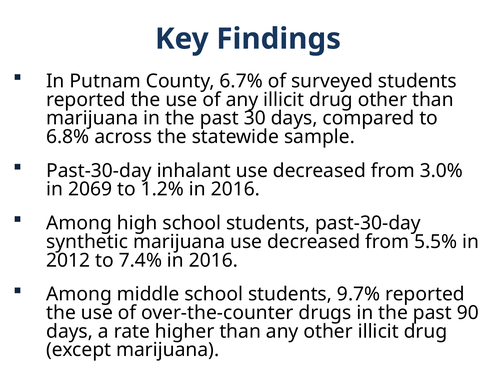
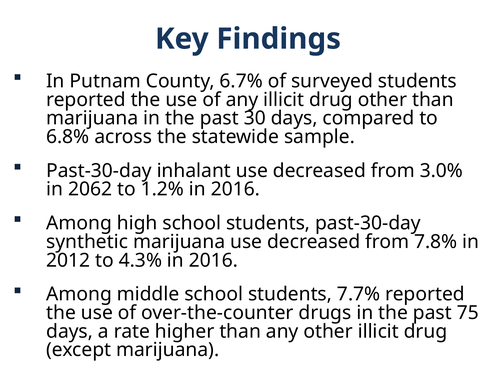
2069: 2069 -> 2062
5.5%: 5.5% -> 7.8%
7.4%: 7.4% -> 4.3%
9.7%: 9.7% -> 7.7%
90: 90 -> 75
